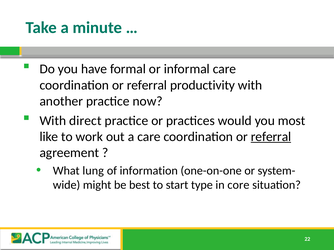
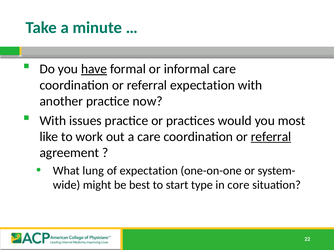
have underline: none -> present
referral productivity: productivity -> expectation
direct: direct -> issues
of information: information -> expectation
